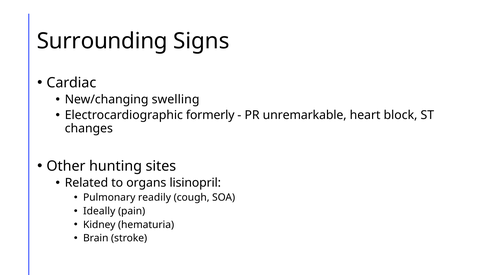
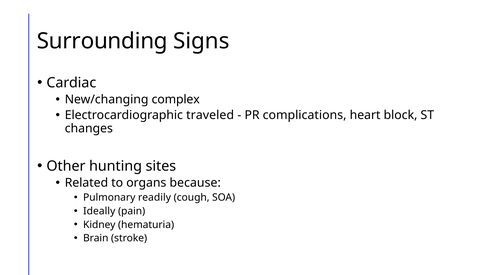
swelling: swelling -> complex
formerly: formerly -> traveled
unremarkable: unremarkable -> complications
lisinopril: lisinopril -> because
